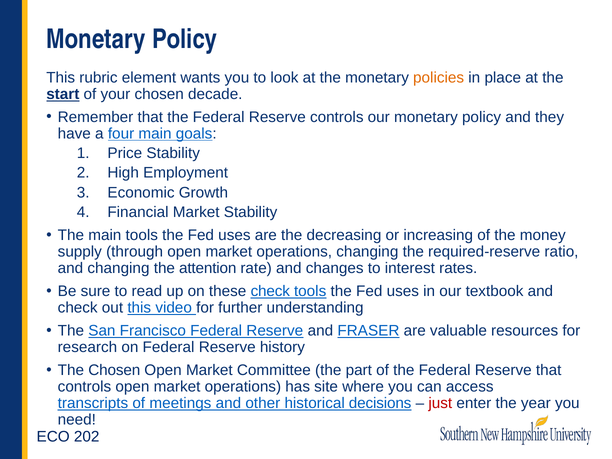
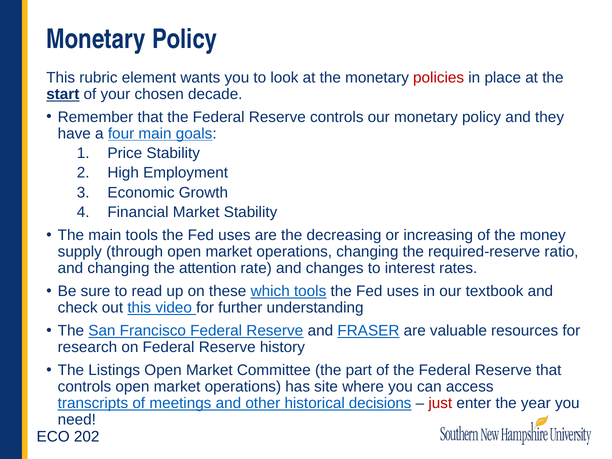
policies colour: orange -> red
these check: check -> which
The Chosen: Chosen -> Listings
